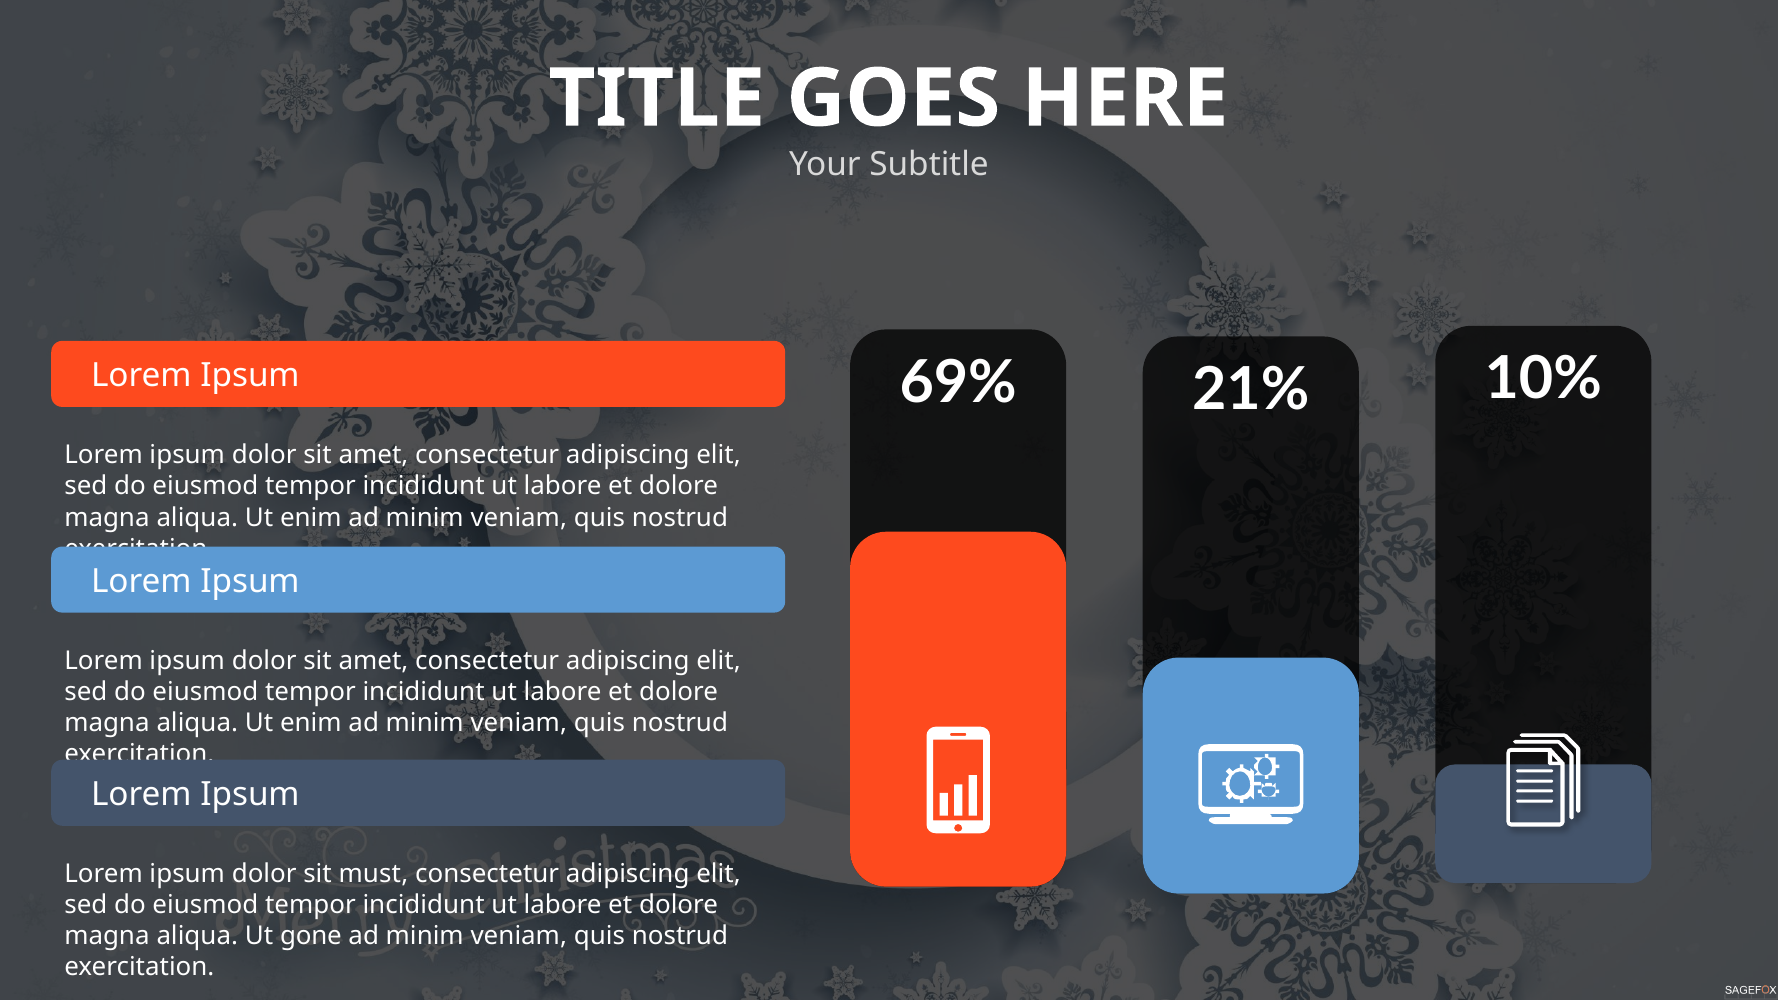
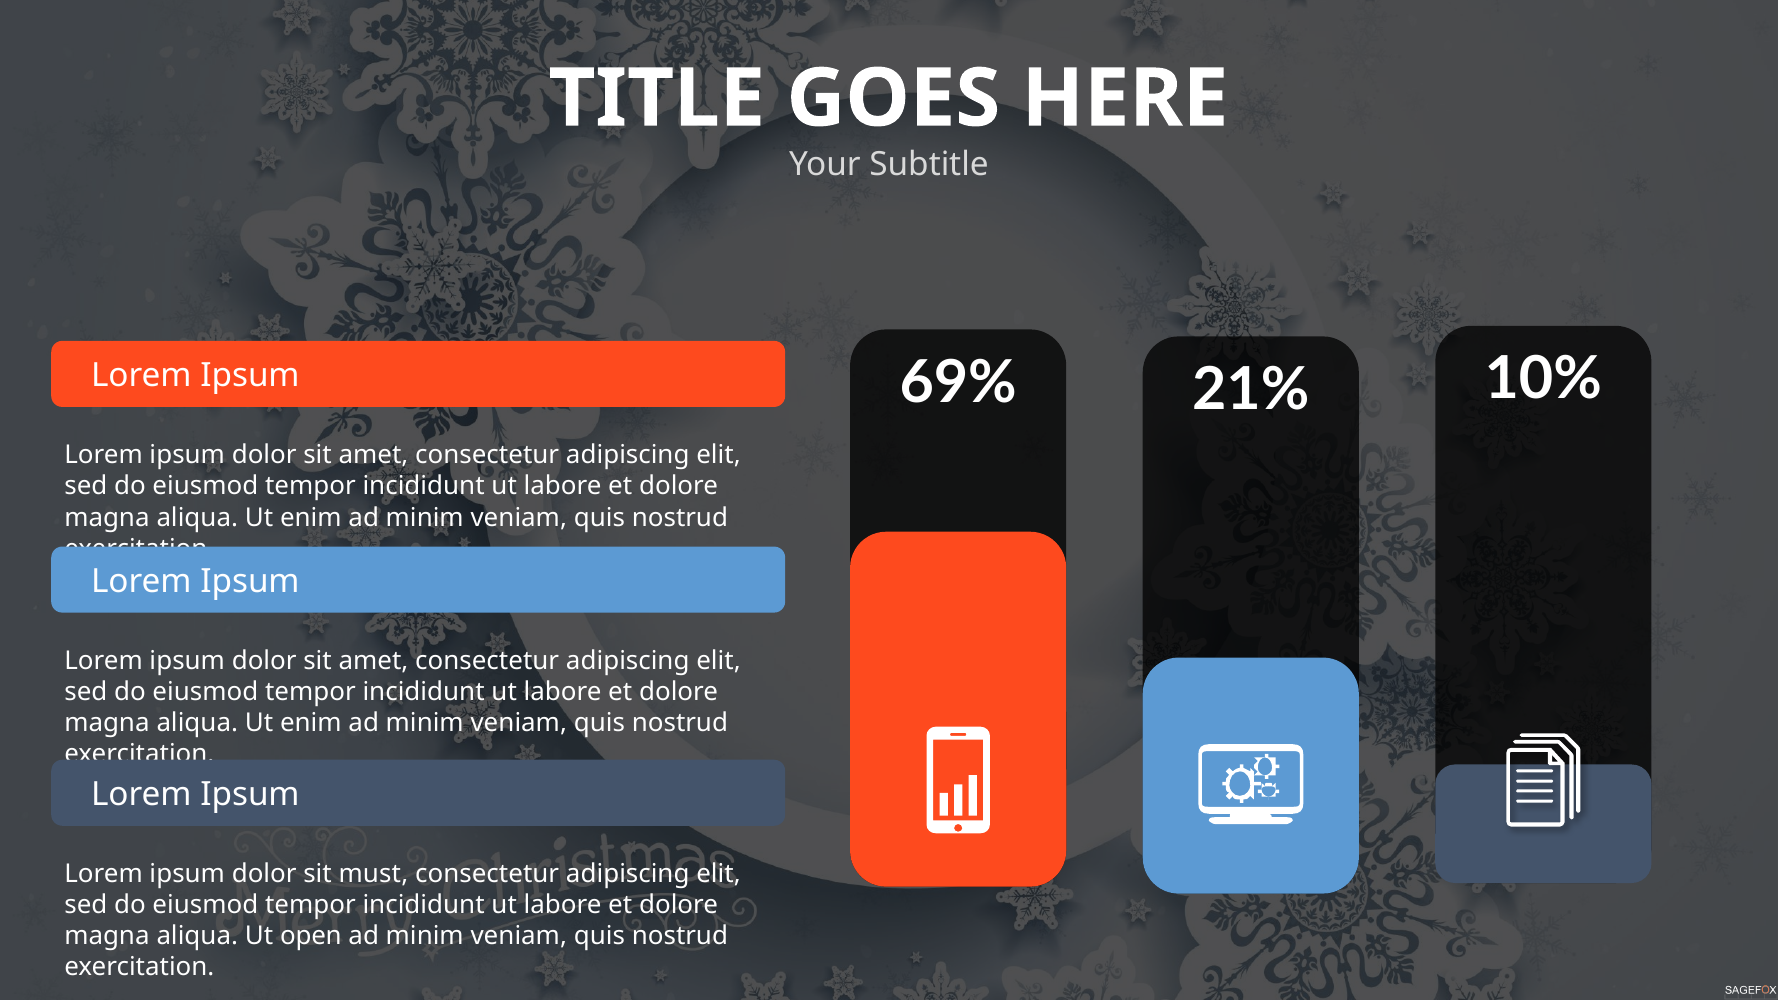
gone: gone -> open
